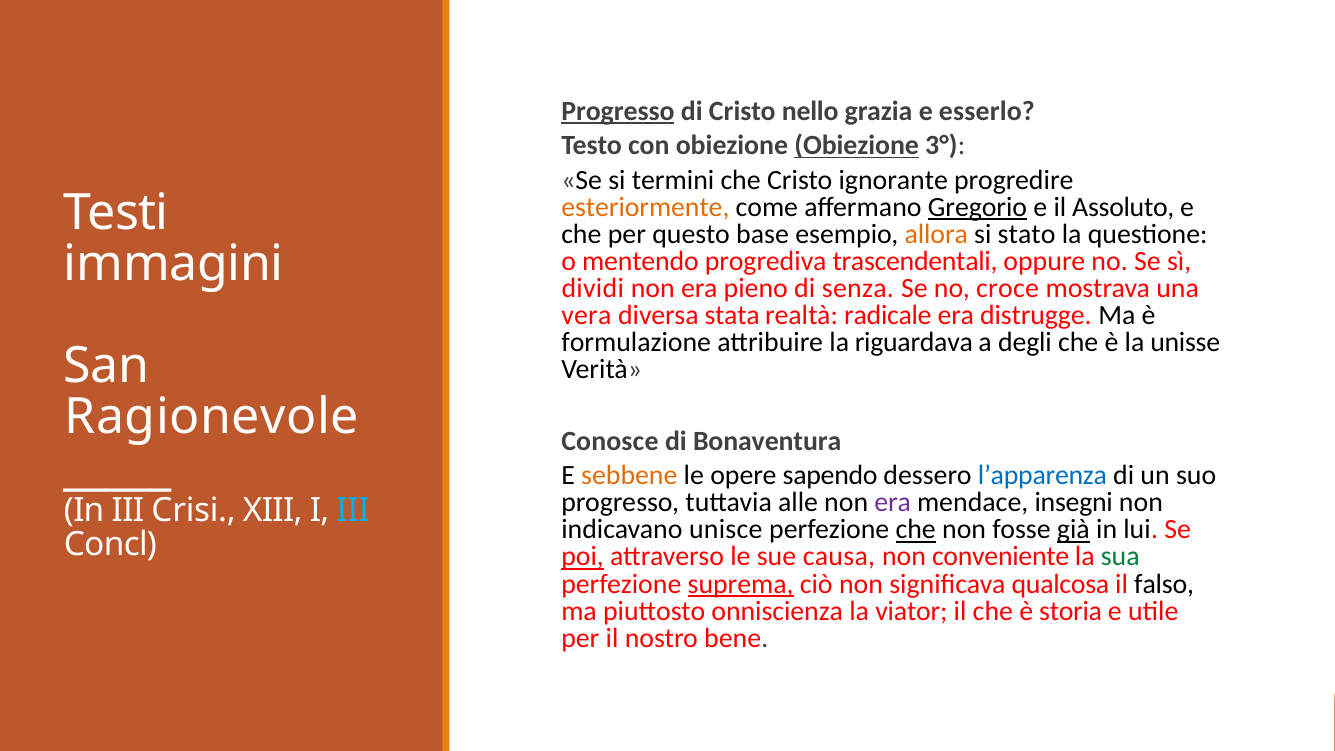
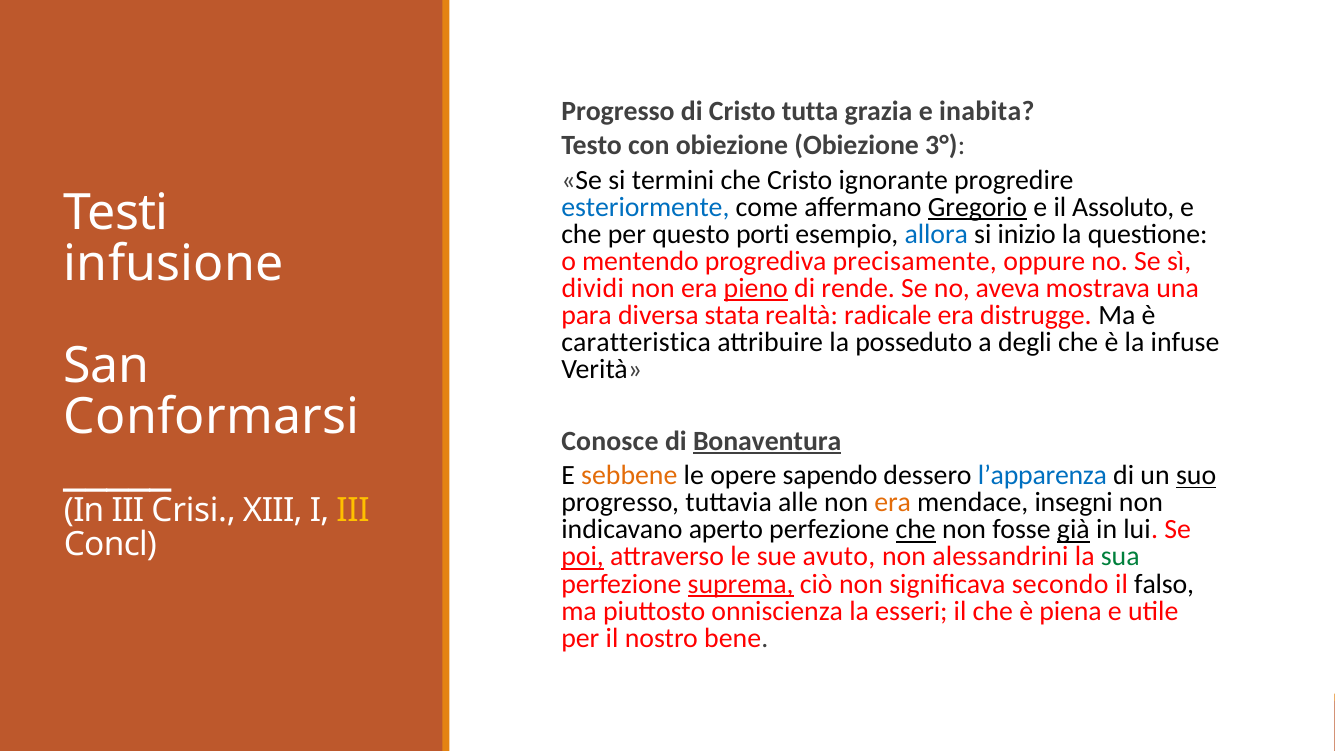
Progresso at (618, 111) underline: present -> none
nello: nello -> tutta
esserlo: esserlo -> inabita
Obiezione at (857, 145) underline: present -> none
esteriormente colour: orange -> blue
base: base -> porti
allora colour: orange -> blue
stato: stato -> inizio
immagini: immagini -> infusione
trascendentali: trascendentali -> precisamente
pieno underline: none -> present
senza: senza -> rende
croce: croce -> aveva
vera: vera -> para
formulazione: formulazione -> caratteristica
riguardava: riguardava -> posseduto
unisse: unisse -> infuse
Ragionevole: Ragionevole -> Conformarsi
Bonaventura underline: none -> present
suo underline: none -> present
era at (893, 503) colour: purple -> orange
III at (353, 511) colour: light blue -> yellow
unisce: unisce -> aperto
causa: causa -> avuto
conveniente: conveniente -> alessandrini
qualcosa: qualcosa -> secondo
viator: viator -> esseri
storia: storia -> piena
